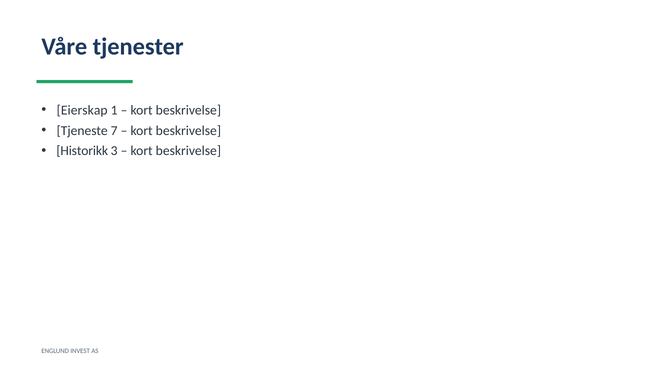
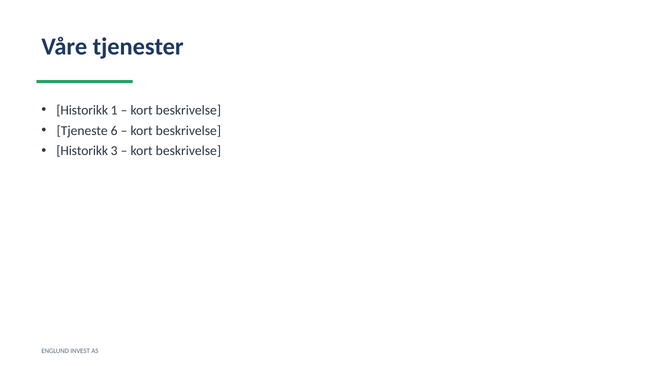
Eierskap at (82, 110): Eierskap -> Historikk
7: 7 -> 6
